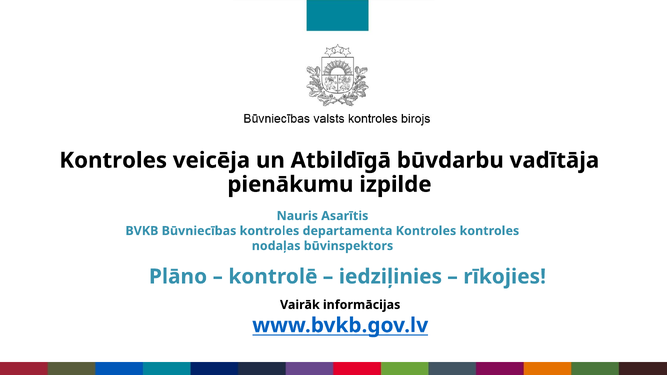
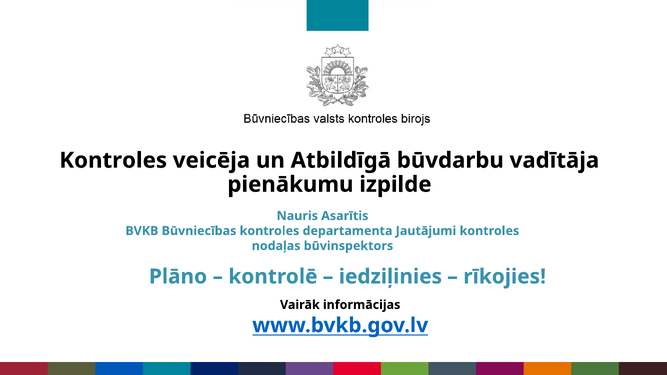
departamenta Kontroles: Kontroles -> Jautājumi
